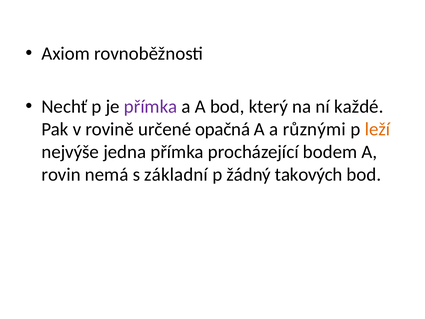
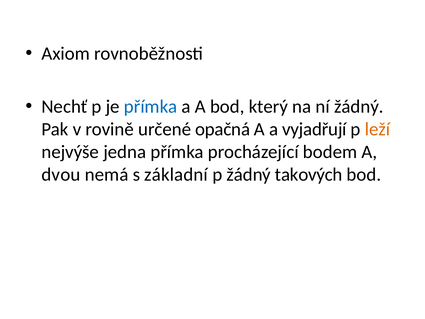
přímka at (151, 107) colour: purple -> blue
ní každé: každé -> žádný
různými: různými -> vyjadřují
rovin: rovin -> dvou
